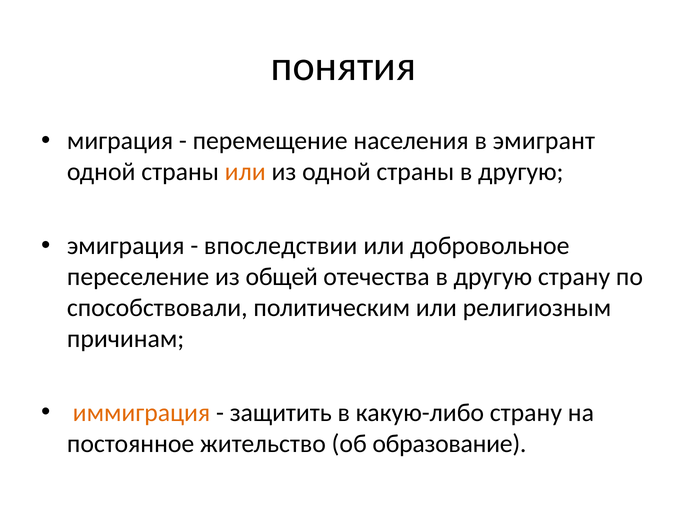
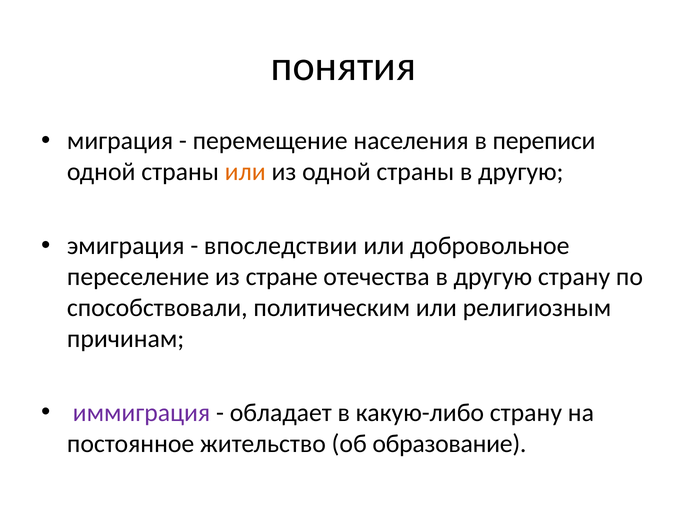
эмигрант: эмигрант -> переписи
общей: общей -> стране
иммиграция colour: orange -> purple
защитить: защитить -> обладает
